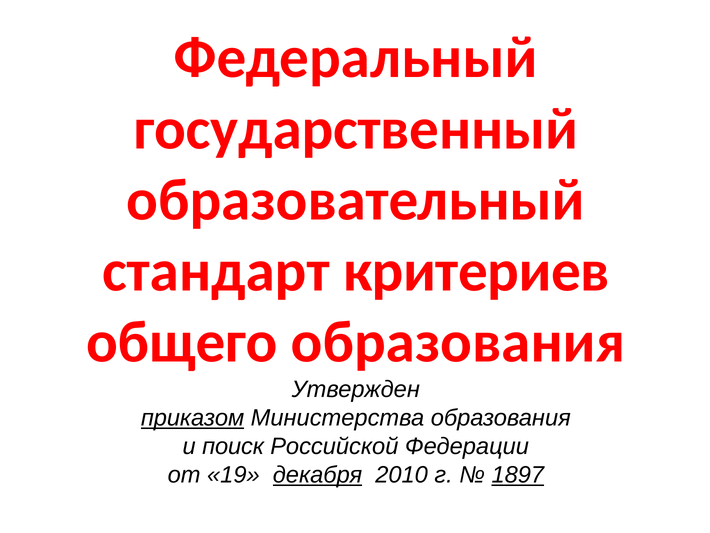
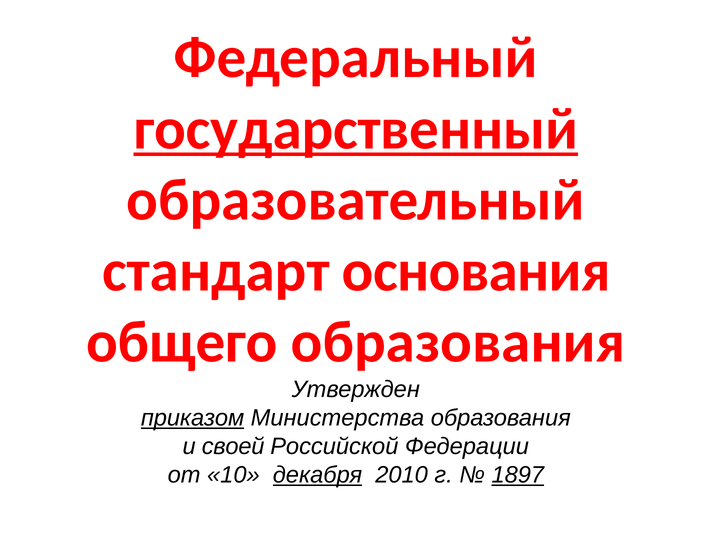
государственный underline: none -> present
критериев: критериев -> основания
поиск: поиск -> своей
19: 19 -> 10
